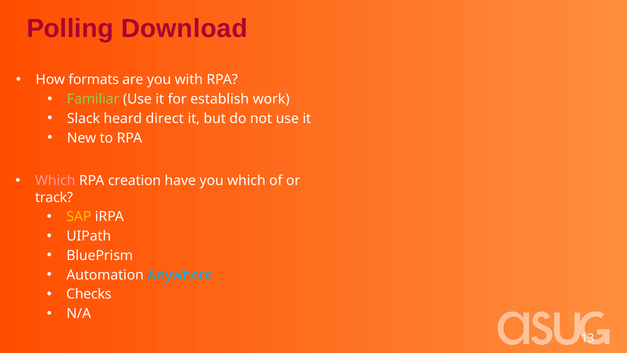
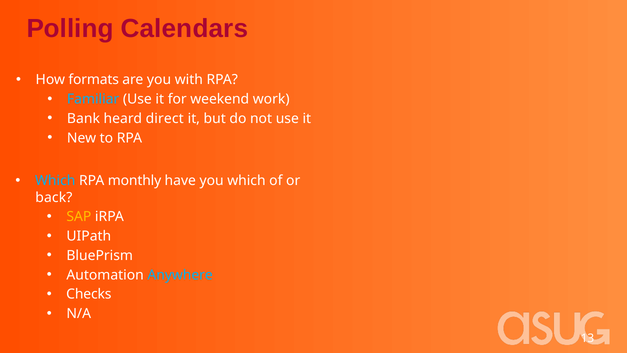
Download: Download -> Calendars
Familiar colour: light green -> light blue
establish: establish -> weekend
Slack: Slack -> Bank
Which at (55, 181) colour: pink -> light blue
creation: creation -> monthly
track: track -> back
